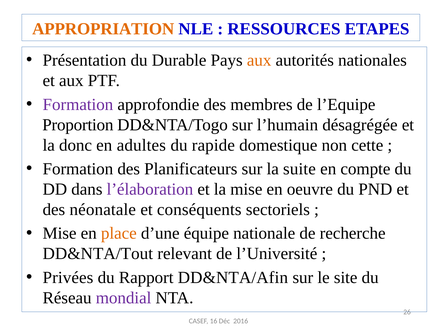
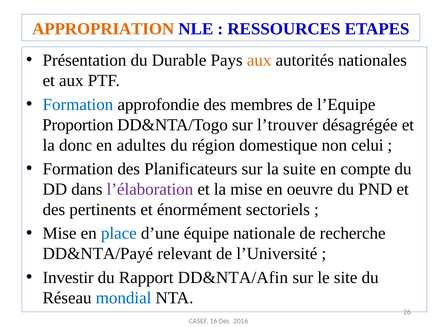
Formation at (78, 105) colour: purple -> blue
l’humain: l’humain -> l’trouver
rapide: rapide -> région
cette: cette -> celui
néonatale: néonatale -> pertinents
conséquents: conséquents -> énormément
place colour: orange -> blue
DD&NTA/Tout: DD&NTA/Tout -> DD&NTA/Payé
Privées: Privées -> Investir
mondial colour: purple -> blue
